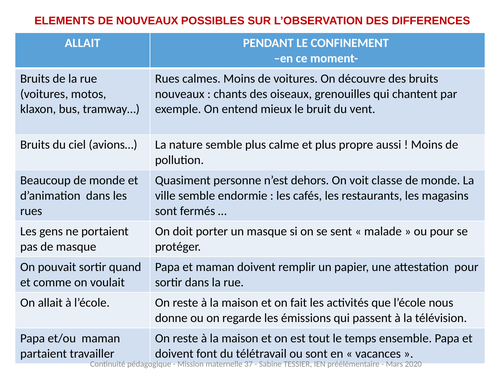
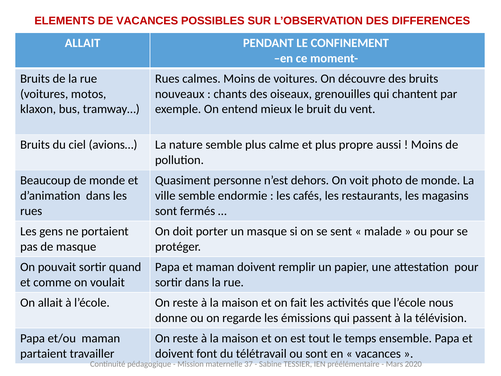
DE NOUVEAUX: NOUVEAUX -> VACANCES
classe: classe -> photo
